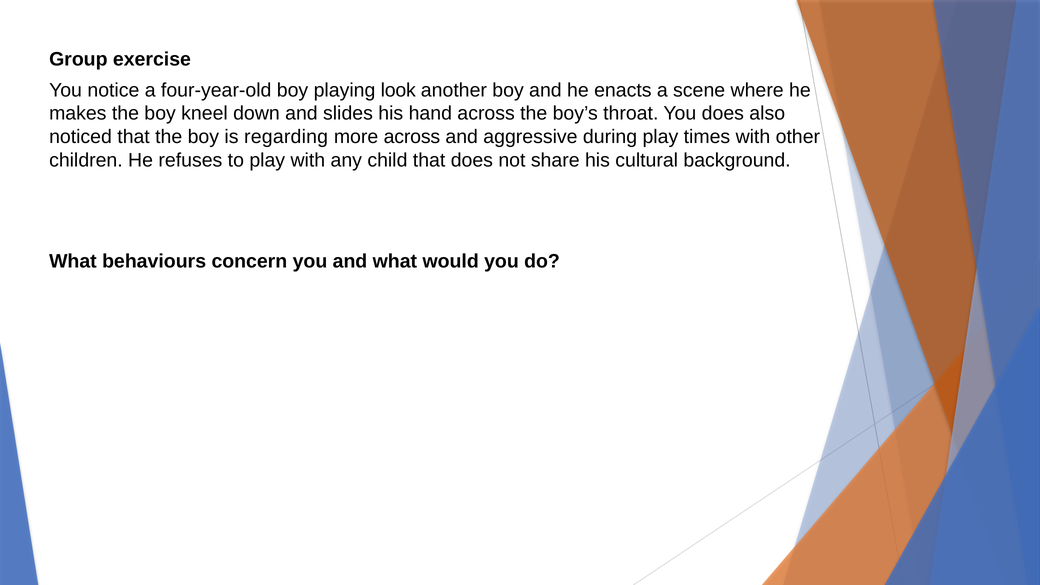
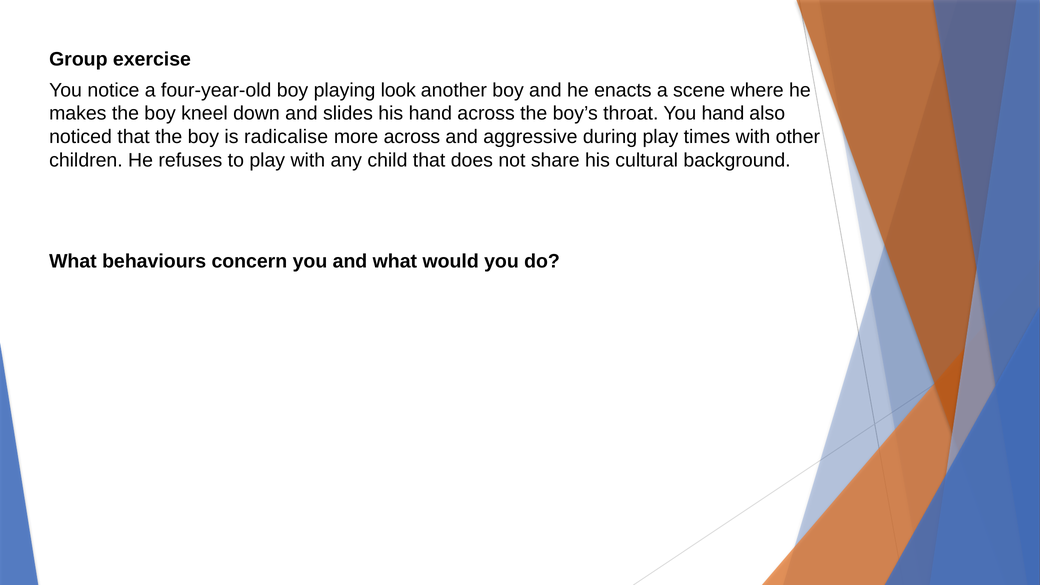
You does: does -> hand
regarding: regarding -> radicalise
